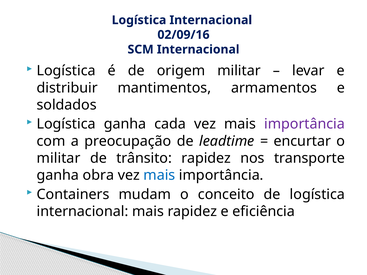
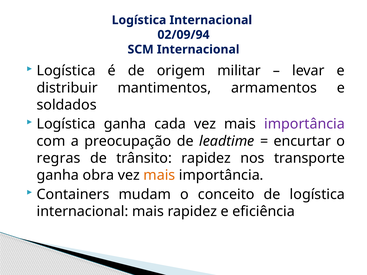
02/09/16: 02/09/16 -> 02/09/94
militar at (59, 158): militar -> regras
mais at (159, 175) colour: blue -> orange
